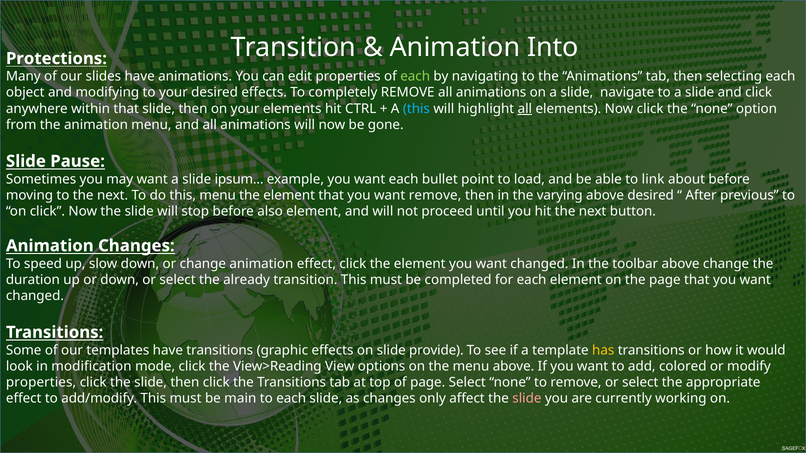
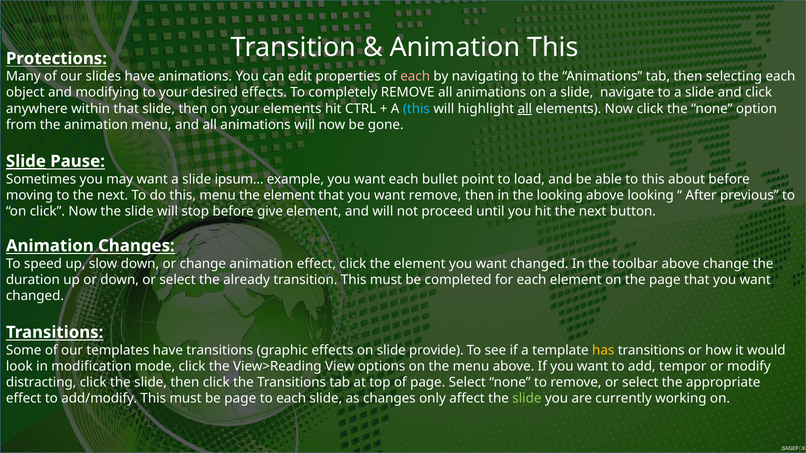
Animation Into: Into -> This
each at (415, 77) colour: light green -> pink
Slide at (26, 161) underline: none -> present
to link: link -> this
the varying: varying -> looking
above desired: desired -> looking
also: also -> give
colored: colored -> tempor
properties at (41, 383): properties -> distracting
be main: main -> page
slide at (527, 399) colour: pink -> light green
